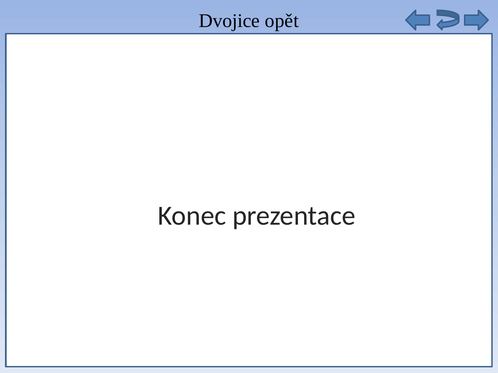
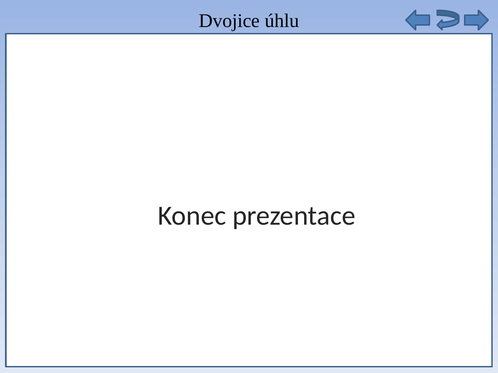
Dvojice opět: opět -> úhlu
